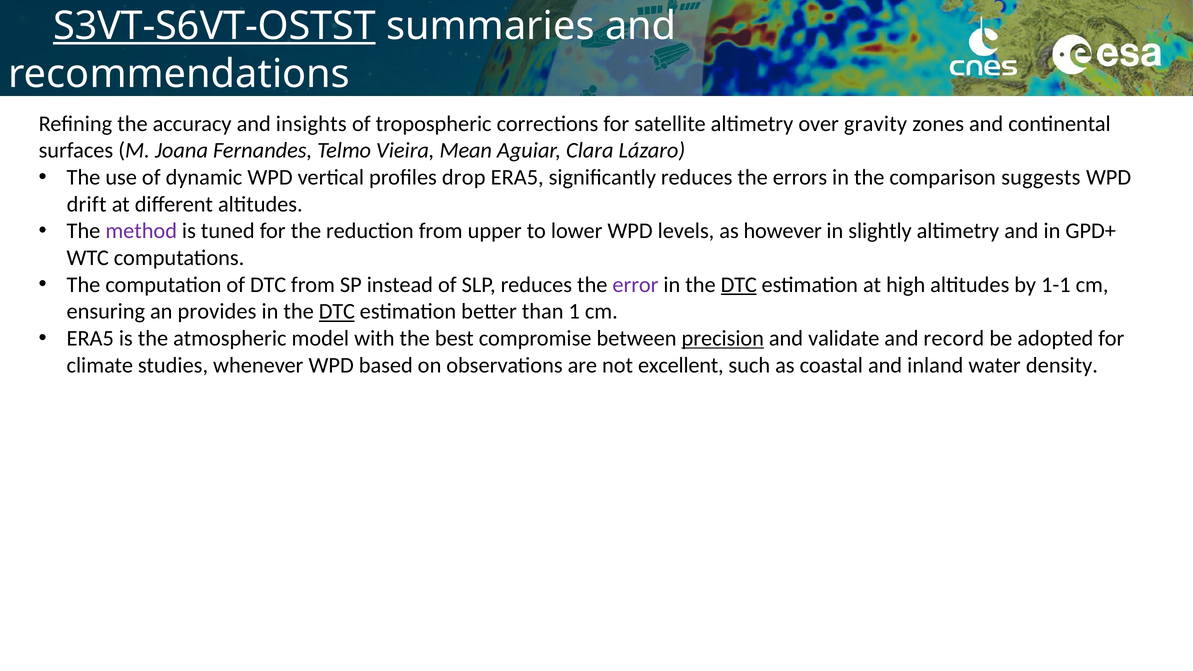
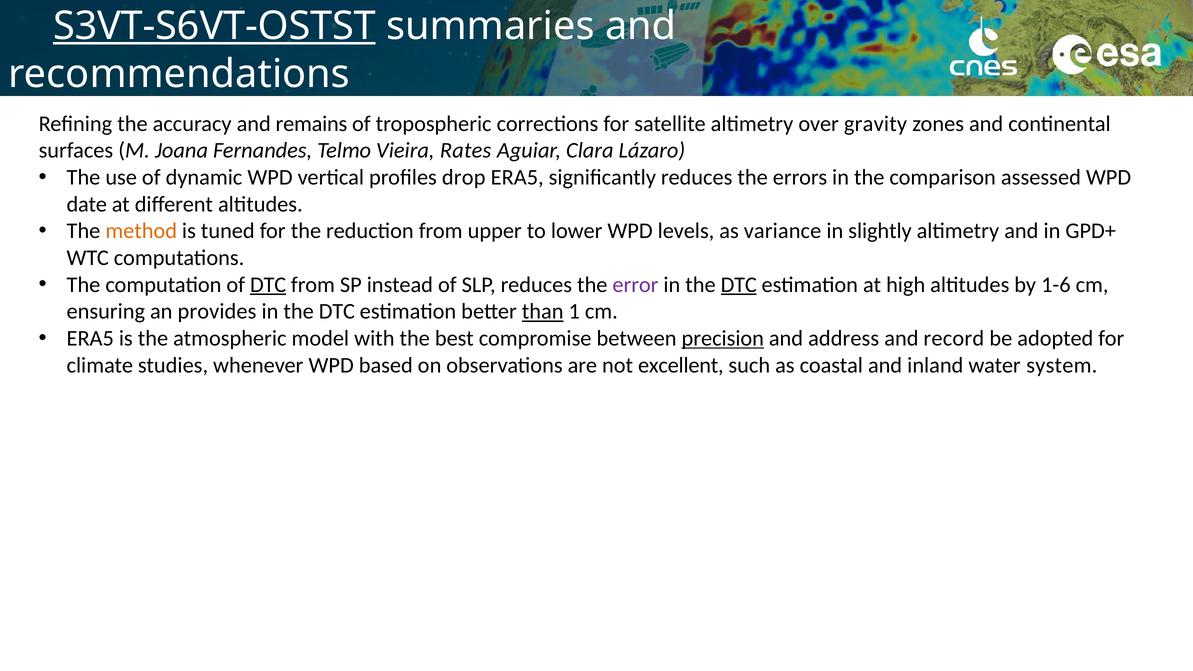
insights: insights -> remains
Mean: Mean -> Rates
suggests: suggests -> assessed
drift: drift -> date
method colour: purple -> orange
however: however -> variance
DTC at (268, 285) underline: none -> present
1-1: 1-1 -> 1-6
DTC at (337, 312) underline: present -> none
than underline: none -> present
validate: validate -> address
density: density -> system
